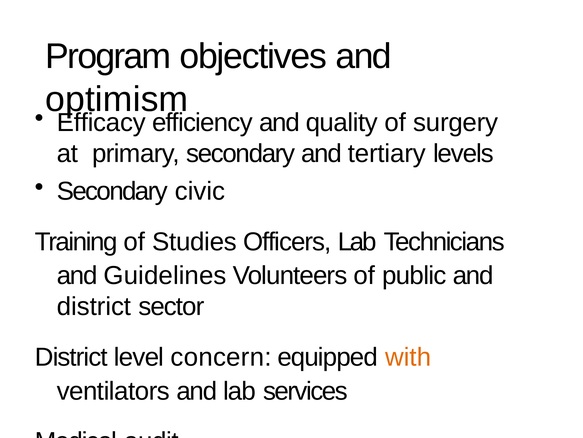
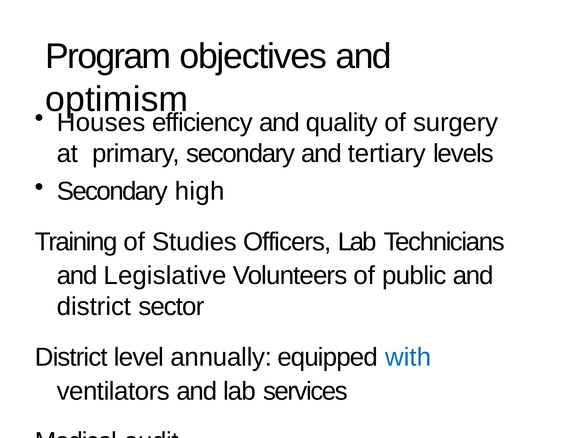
Efficacy: Efficacy -> Houses
civic: civic -> high
Guidelines: Guidelines -> Legislative
concern: concern -> annually
with colour: orange -> blue
